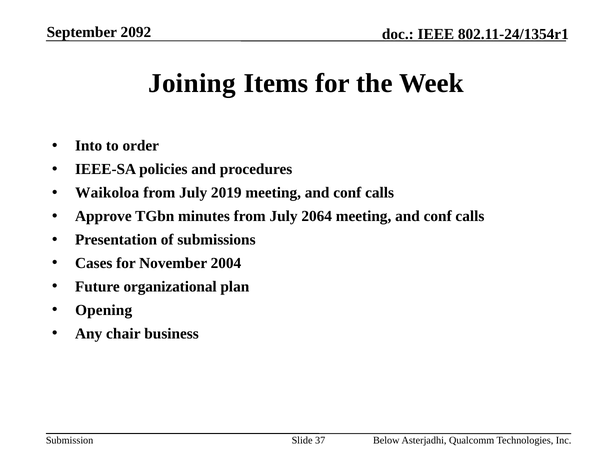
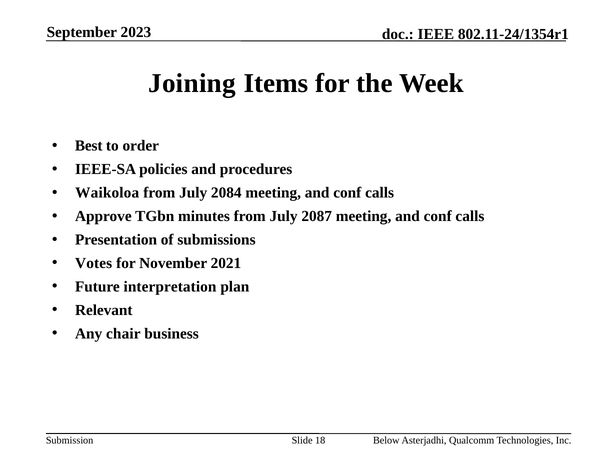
2092: 2092 -> 2023
Into: Into -> Best
2019: 2019 -> 2084
2064: 2064 -> 2087
Cases: Cases -> Votes
2004: 2004 -> 2021
organizational: organizational -> interpretation
Opening: Opening -> Relevant
37: 37 -> 18
